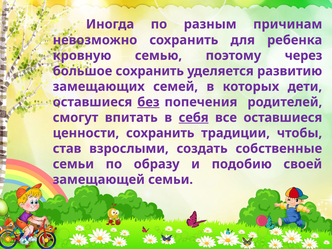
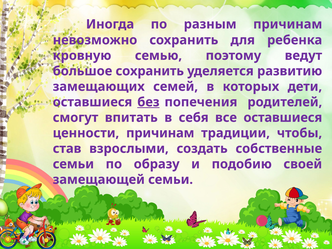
через: через -> ведут
себя underline: present -> none
ценности сохранить: сохранить -> причинам
